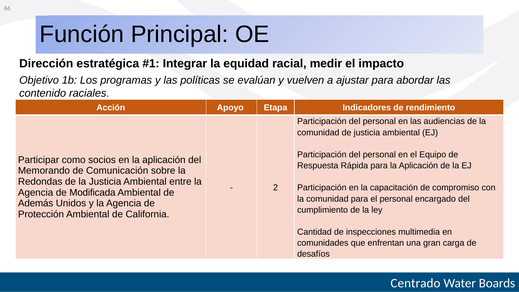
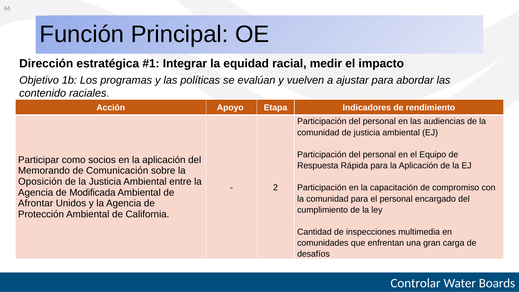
Redondas: Redondas -> Oposición
Además: Además -> Afrontar
Centrado: Centrado -> Controlar
